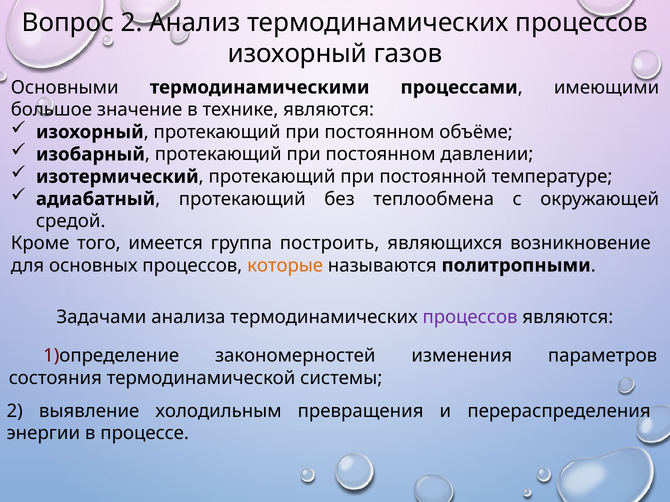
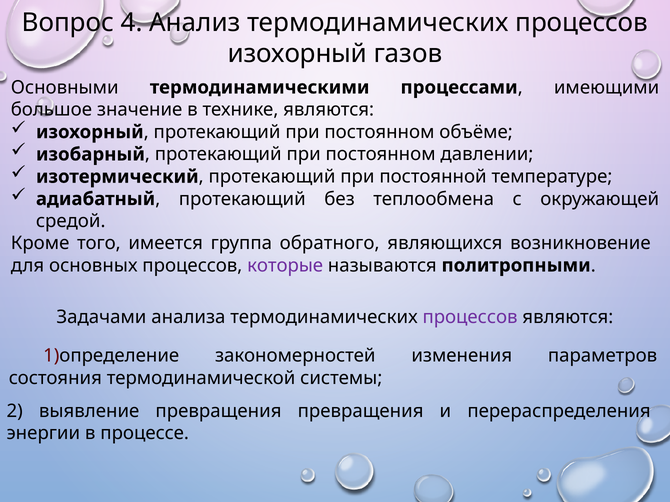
Вопрос 2: 2 -> 4
построить: построить -> обратного
которые colour: orange -> purple
выявление холодильным: холодильным -> превращения
